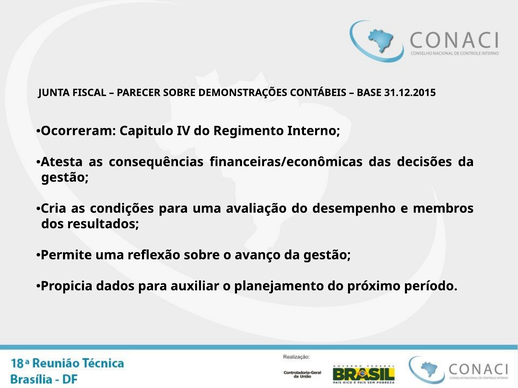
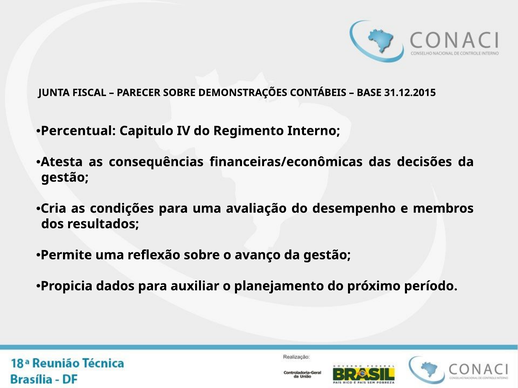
Ocorreram: Ocorreram -> Percentual
